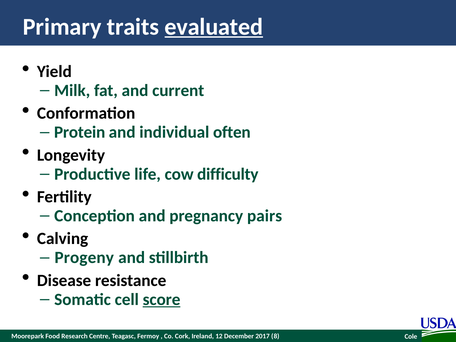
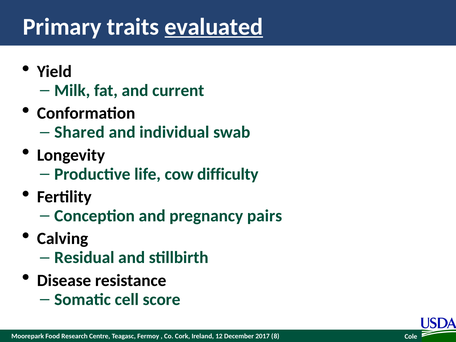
Protein: Protein -> Shared
often: often -> swab
Progeny: Progeny -> Residual
score underline: present -> none
